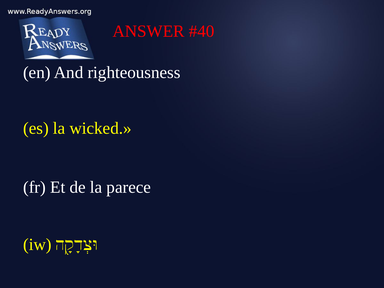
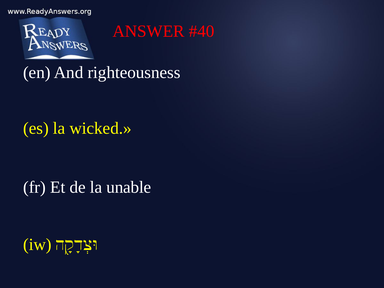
parece: parece -> unable
